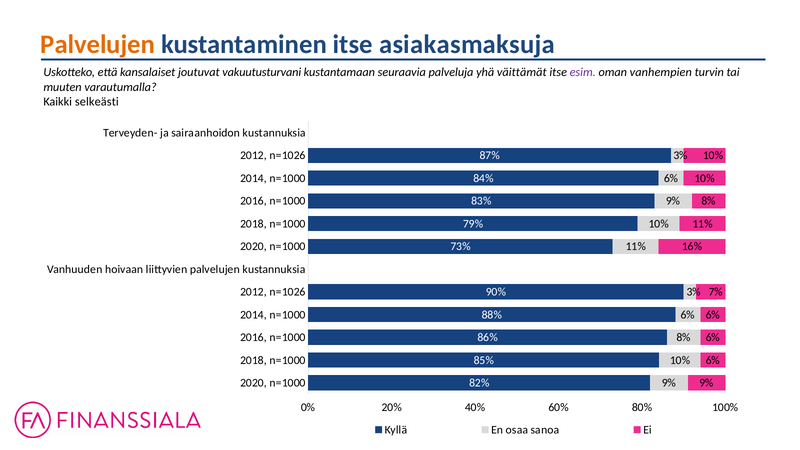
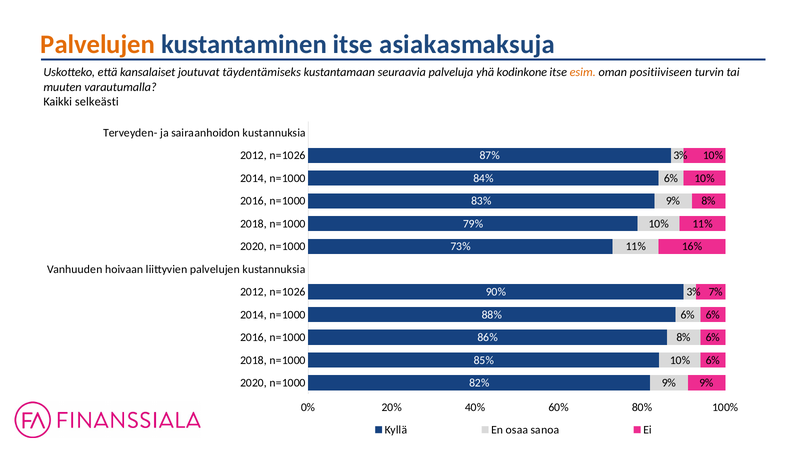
vakuutusturvani: vakuutusturvani -> täydentämiseks
väittämät: väittämät -> kodinkone
esim colour: purple -> orange
vanhempien: vanhempien -> positiiviseen
